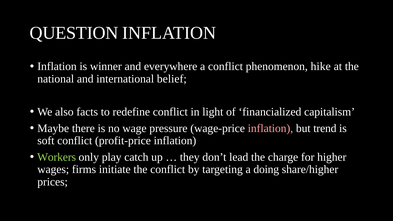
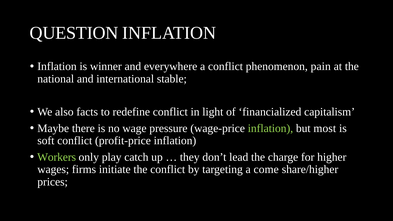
hike: hike -> pain
belief: belief -> stable
inflation at (270, 128) colour: pink -> light green
trend: trend -> most
doing: doing -> come
